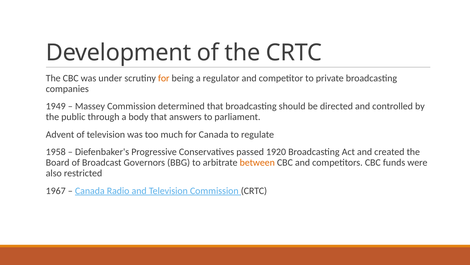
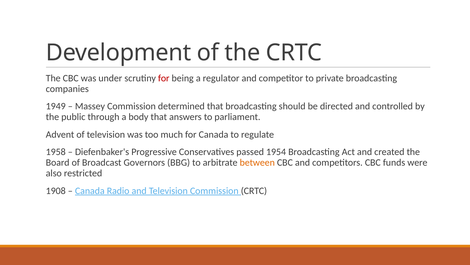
for at (164, 78) colour: orange -> red
1920: 1920 -> 1954
1967: 1967 -> 1908
